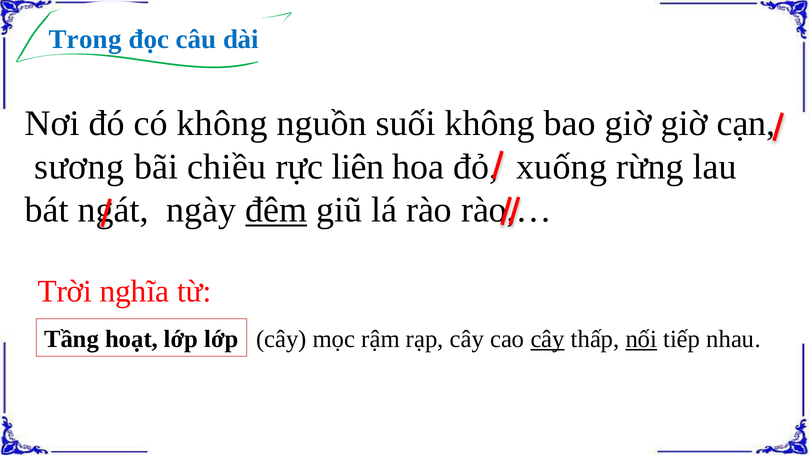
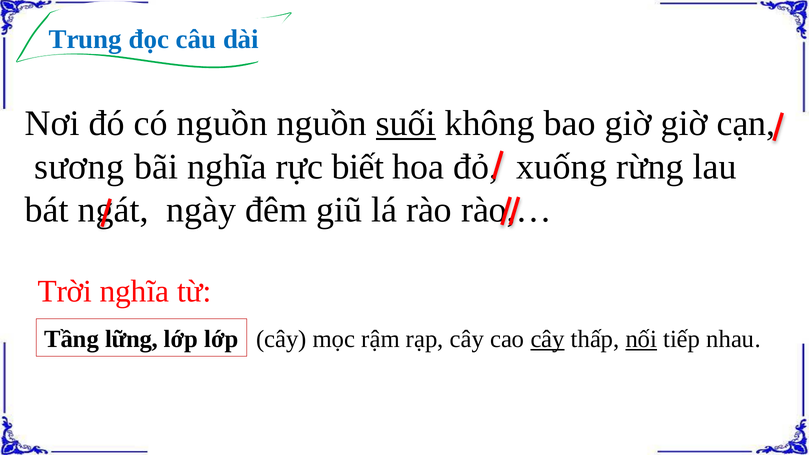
Trong: Trong -> Trung
có không: không -> nguồn
suối underline: none -> present
bãi chiều: chiều -> nghĩa
liên: liên -> biết
đêm underline: present -> none
hoạt: hoạt -> lững
